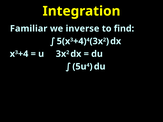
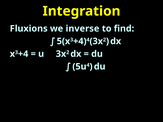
Familiar: Familiar -> Fluxions
